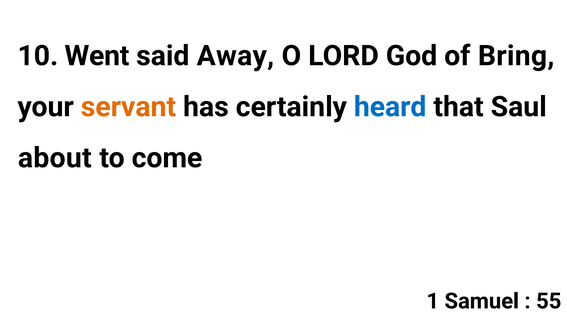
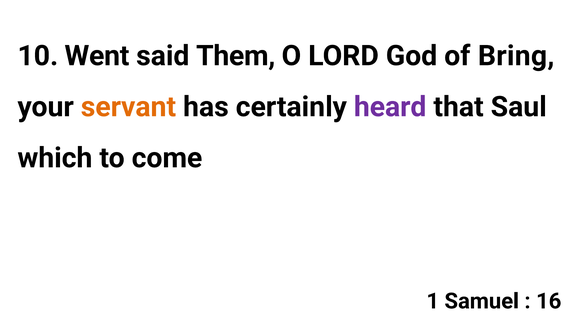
Away: Away -> Them
heard colour: blue -> purple
about: about -> which
55: 55 -> 16
